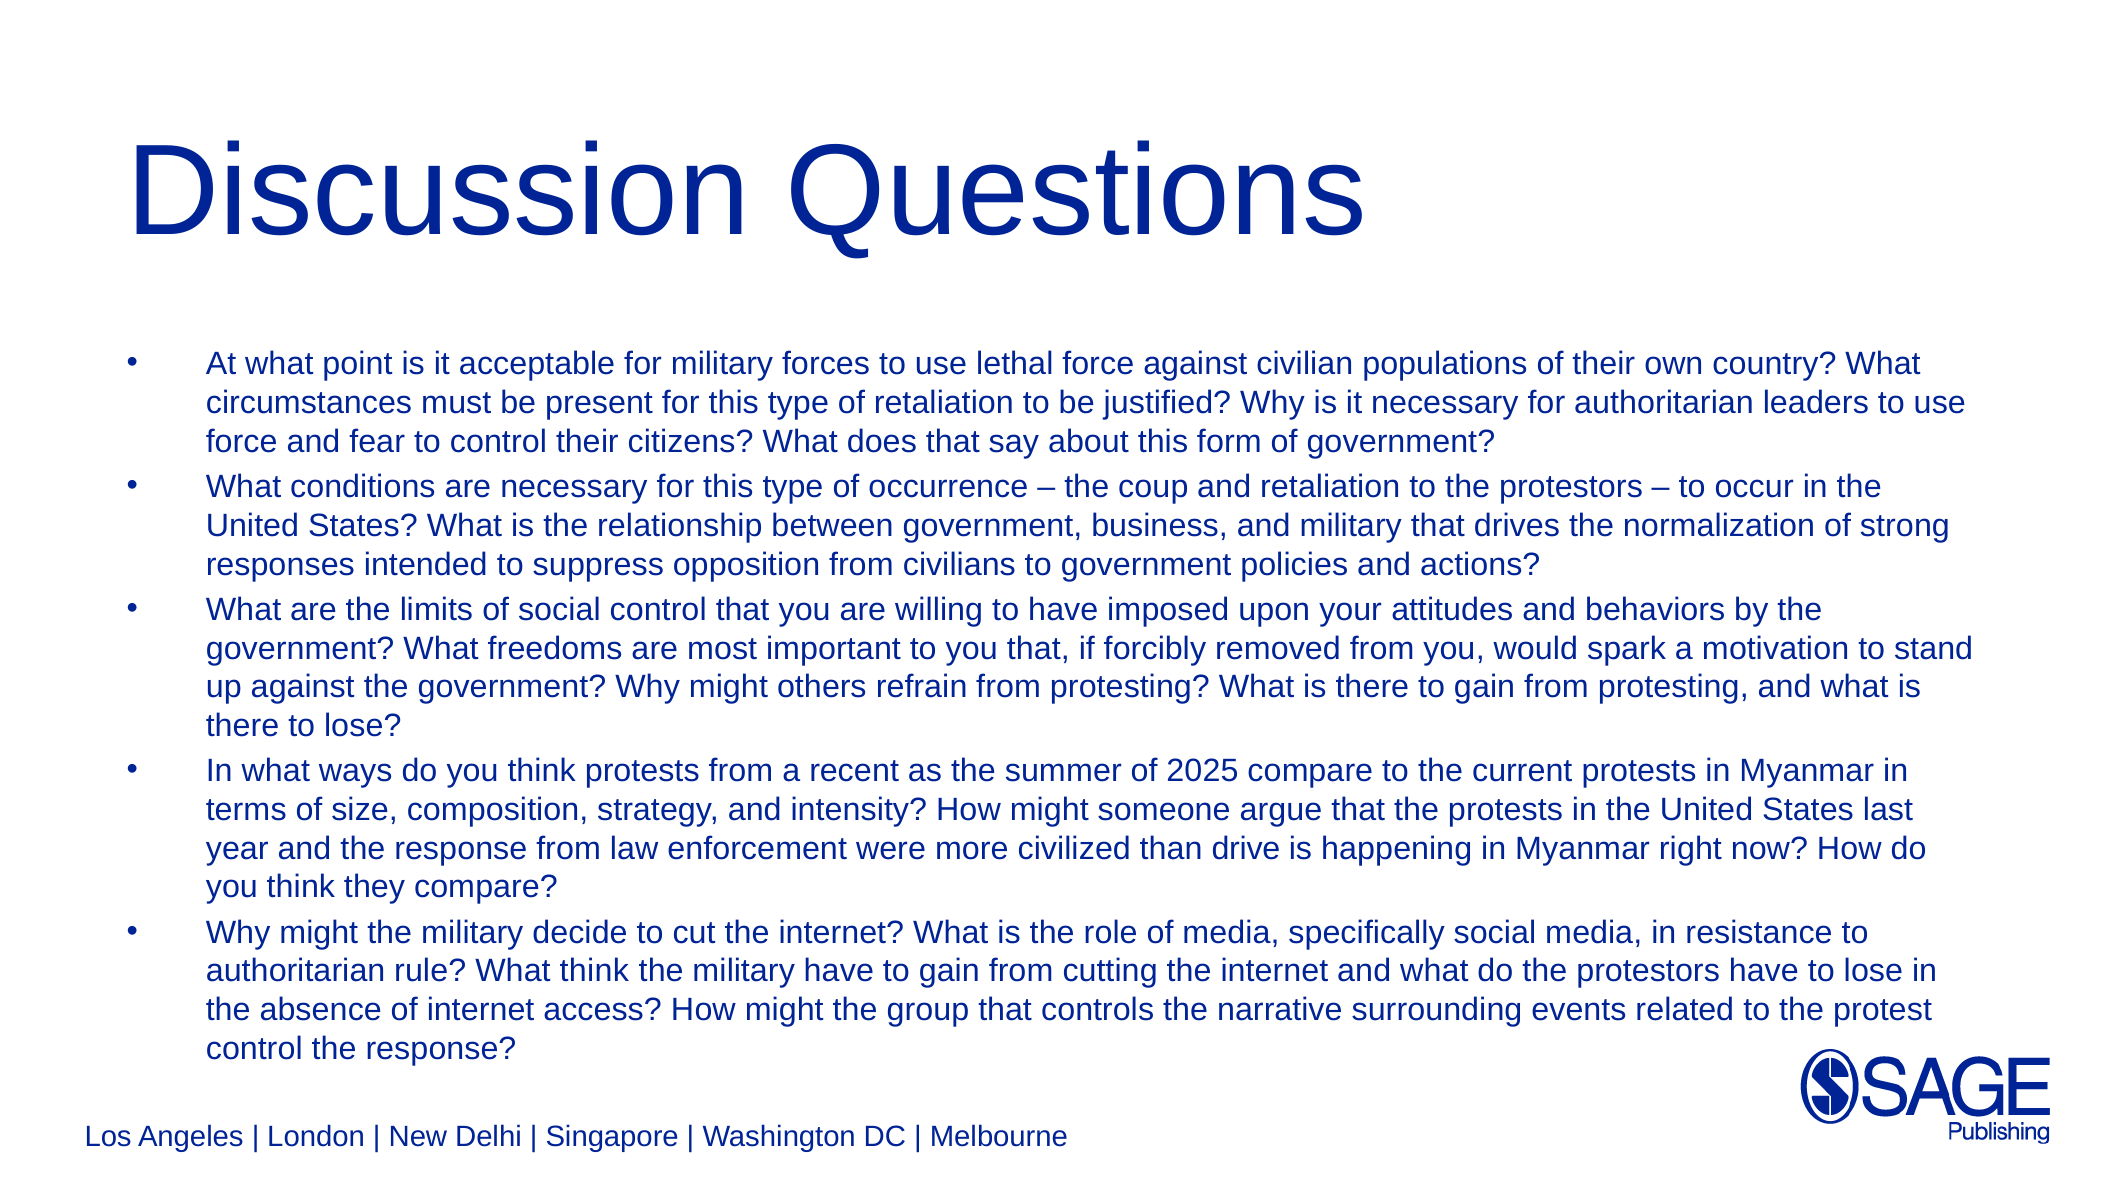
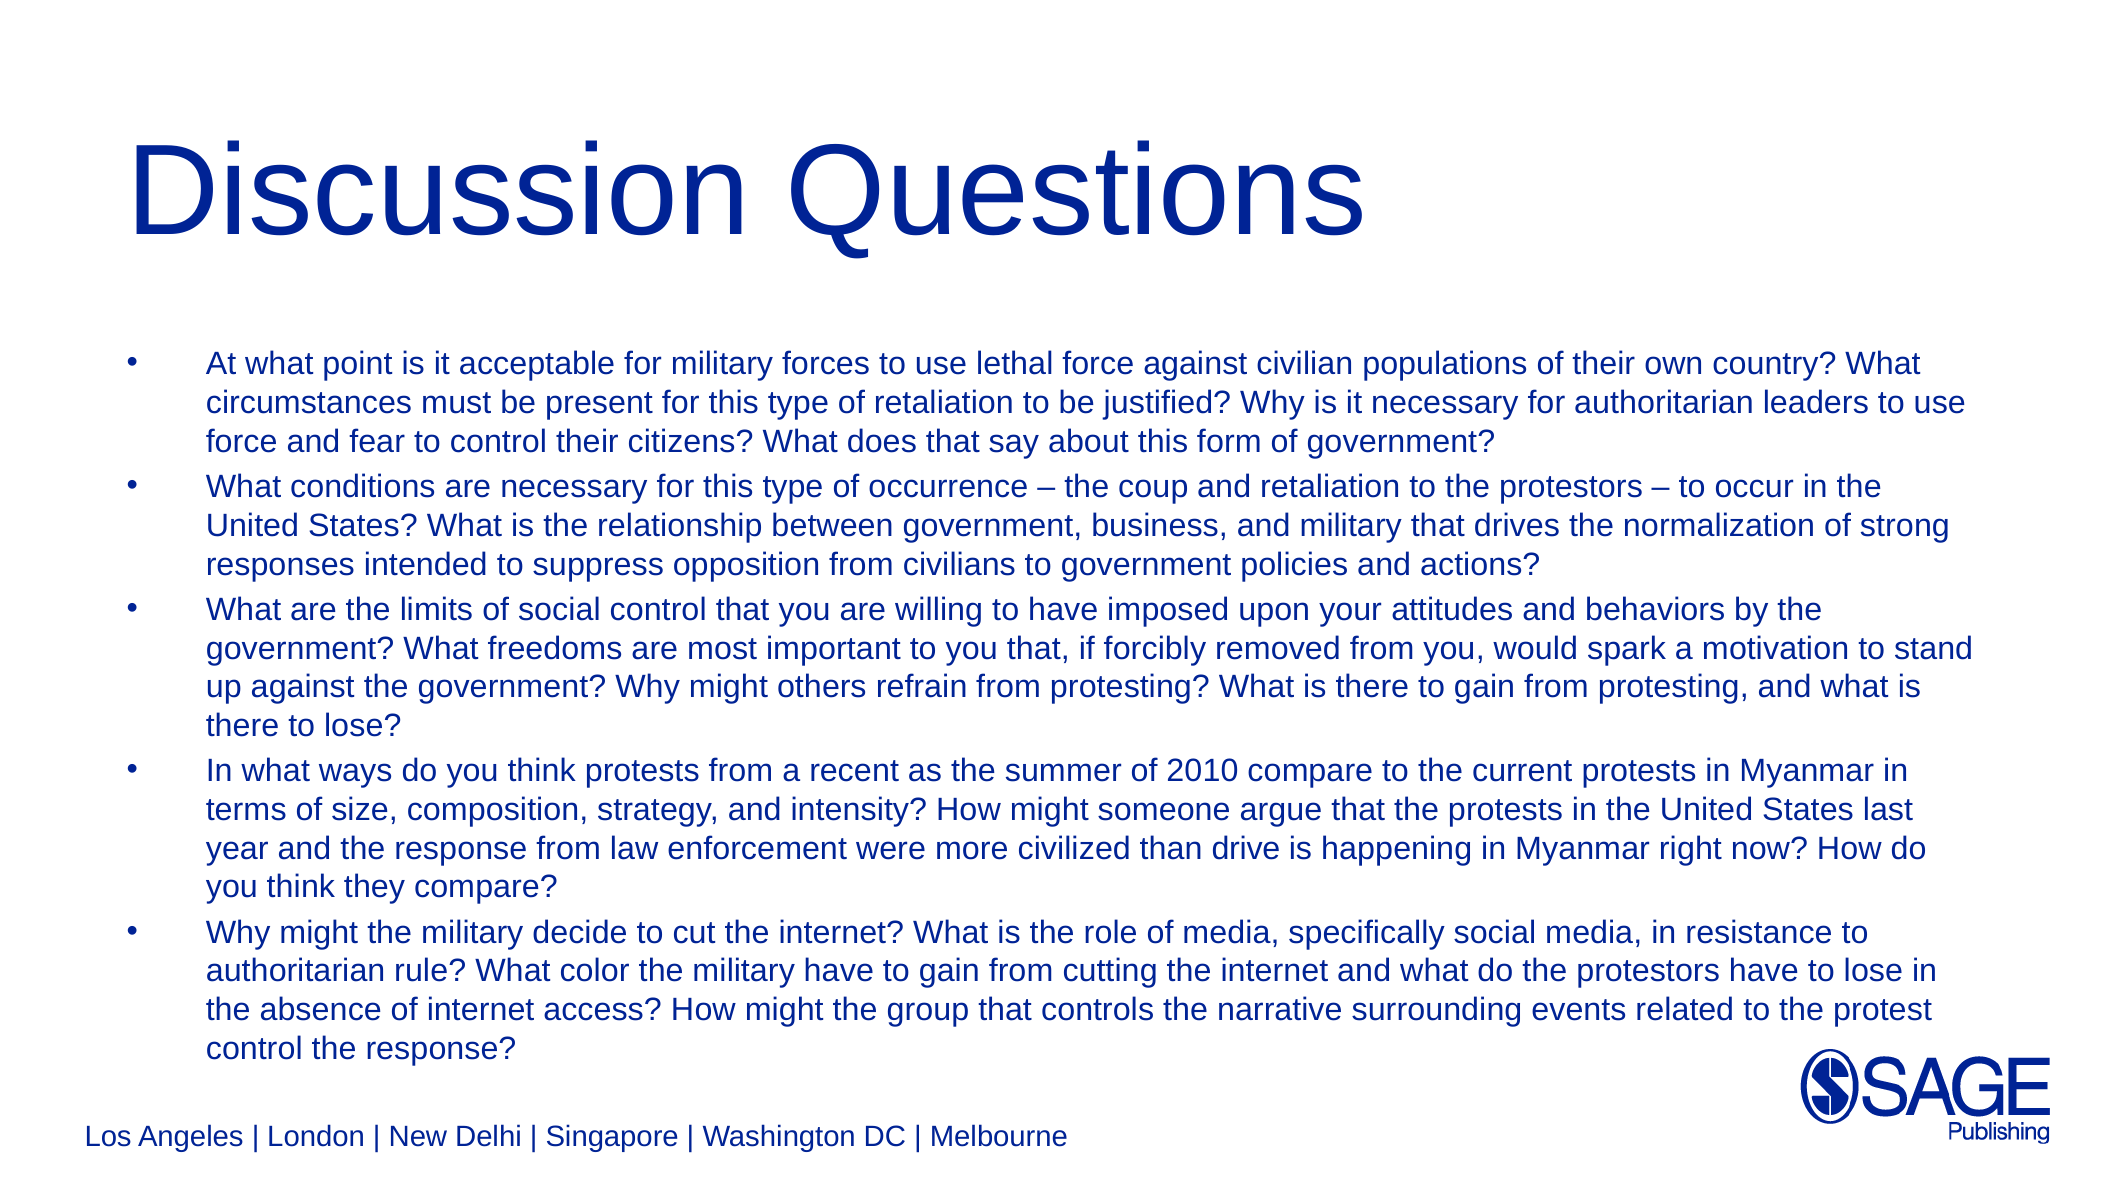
2025: 2025 -> 2010
What think: think -> color
